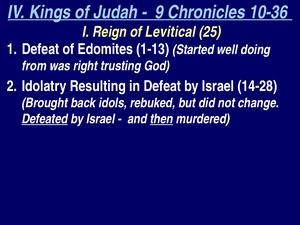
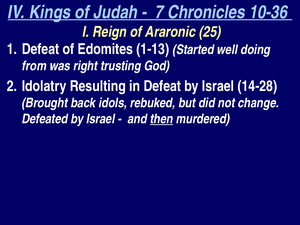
9: 9 -> 7
Levitical: Levitical -> Araronic
Defeated underline: present -> none
